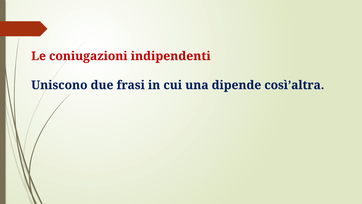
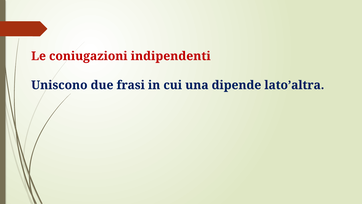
così’altra: così’altra -> lato’altra
